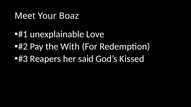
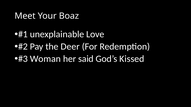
With: With -> Deer
Reapers: Reapers -> Woman
